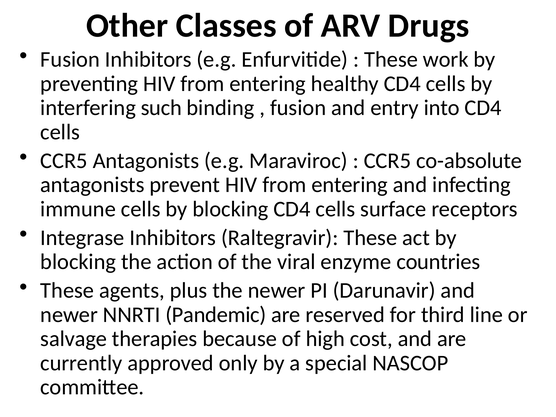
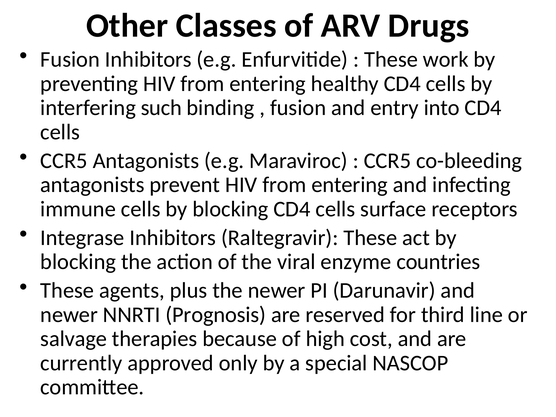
co-absolute: co-absolute -> co-bleeding
Pandemic: Pandemic -> Prognosis
